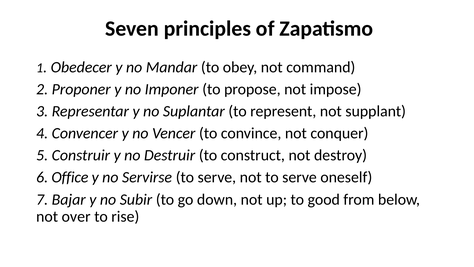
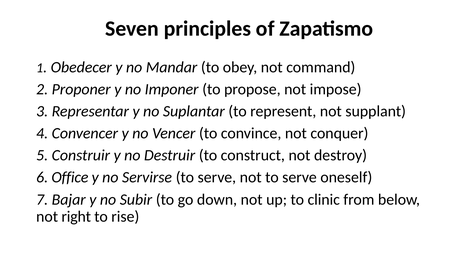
good: good -> clinic
over: over -> right
